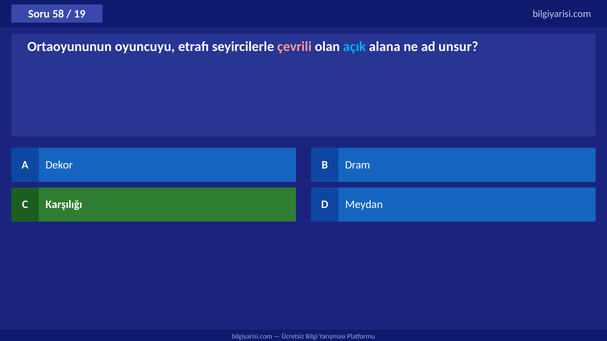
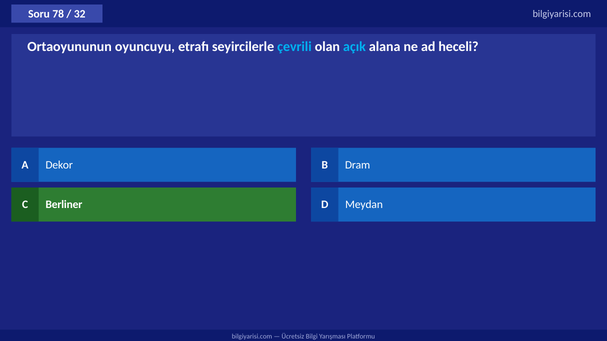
58: 58 -> 78
19: 19 -> 32
çevrili colour: pink -> light blue
unsur: unsur -> heceli
Karşılığı: Karşılığı -> Berliner
